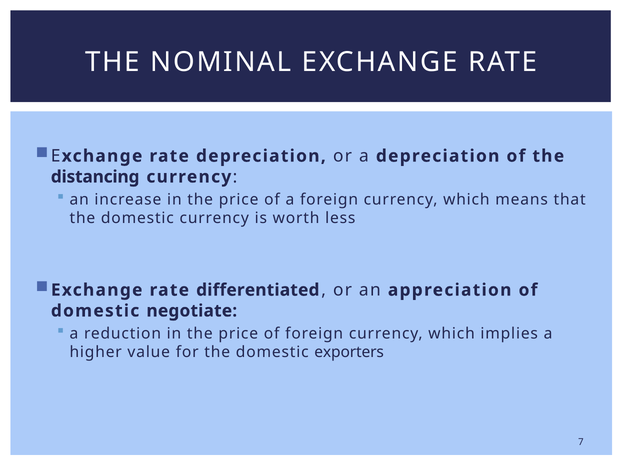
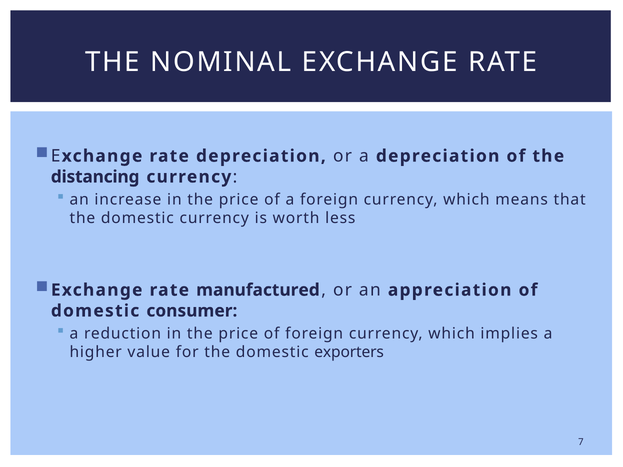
differentiated: differentiated -> manufactured
negotiate: negotiate -> consumer
